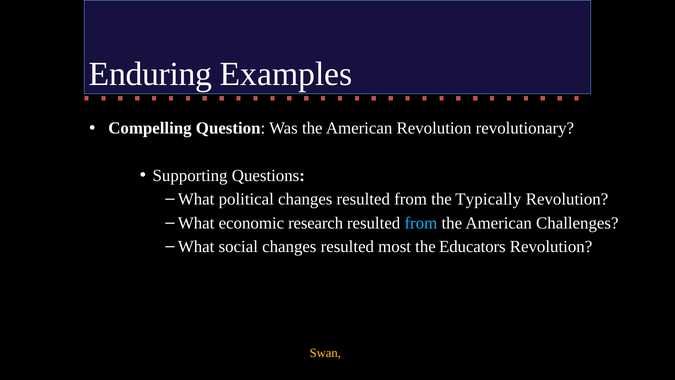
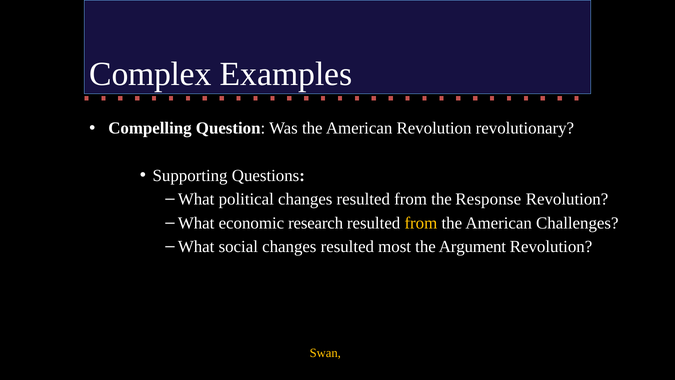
Enduring: Enduring -> Complex
Typically: Typically -> Response
from at (421, 223) colour: light blue -> yellow
Educators: Educators -> Argument
